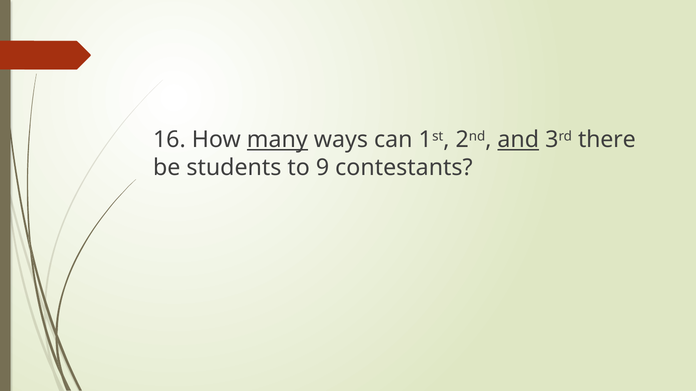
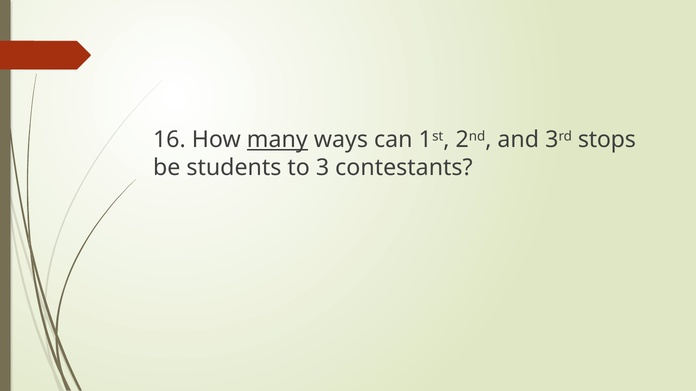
and underline: present -> none
there: there -> stops
9: 9 -> 3
